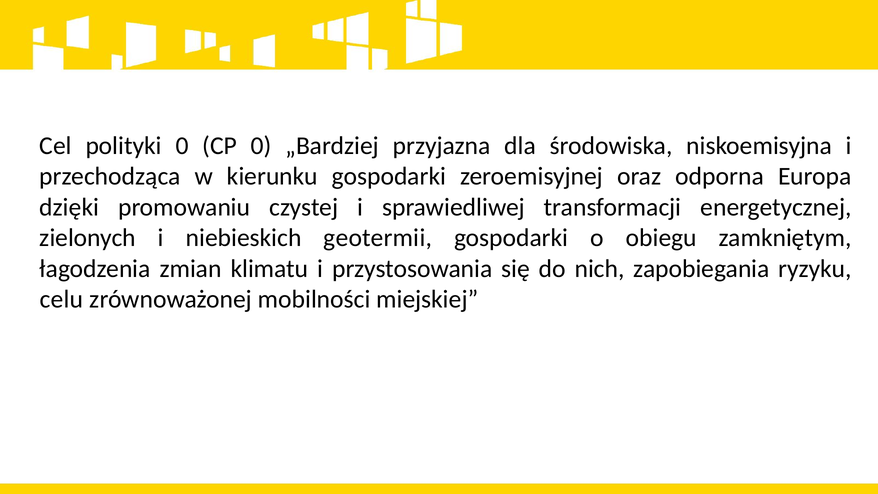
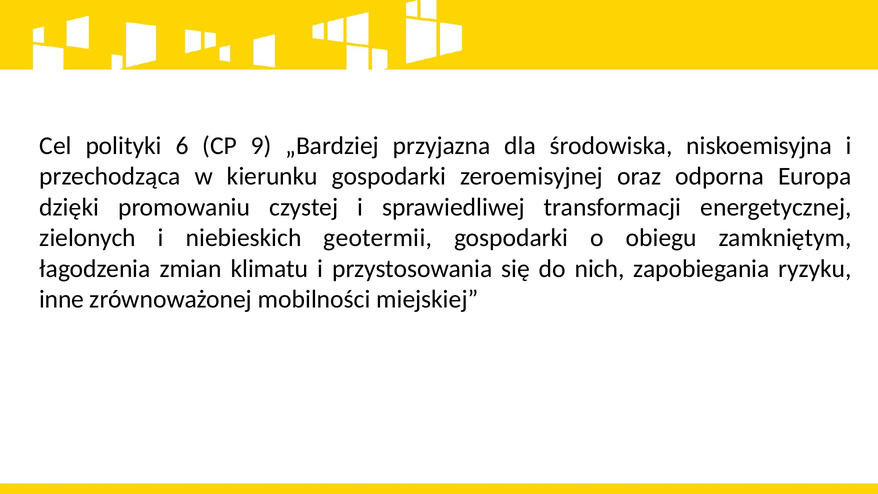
polityki 0: 0 -> 6
CP 0: 0 -> 9
celu: celu -> inne
